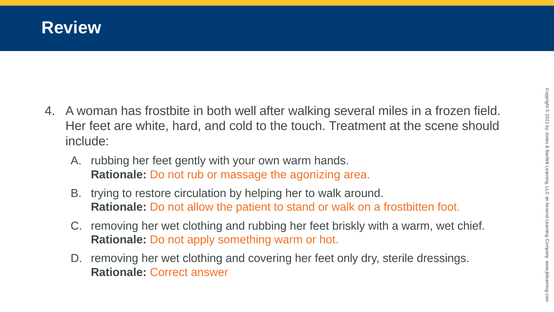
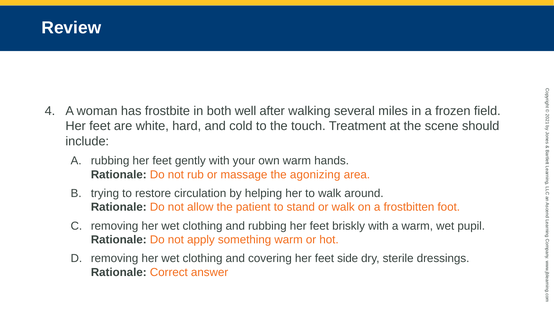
chief: chief -> pupil
only: only -> side
